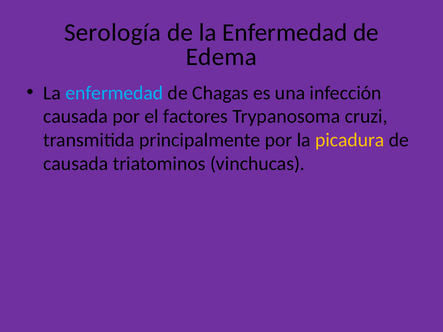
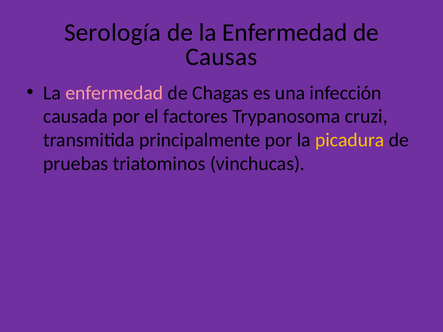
Edema: Edema -> Causas
enfermedad at (114, 93) colour: light blue -> pink
causada at (76, 164): causada -> pruebas
